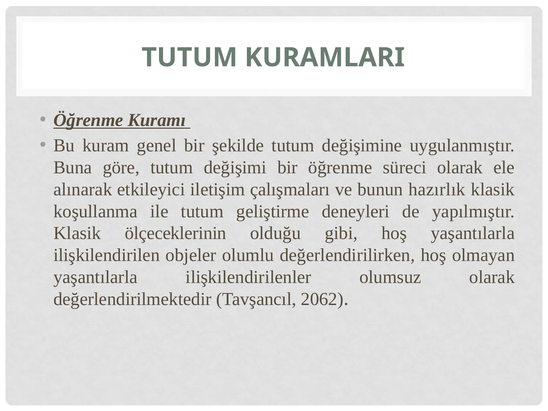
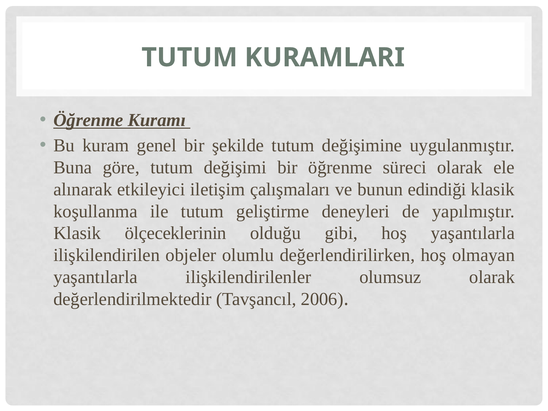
hazırlık: hazırlık -> edindiği
2062: 2062 -> 2006
